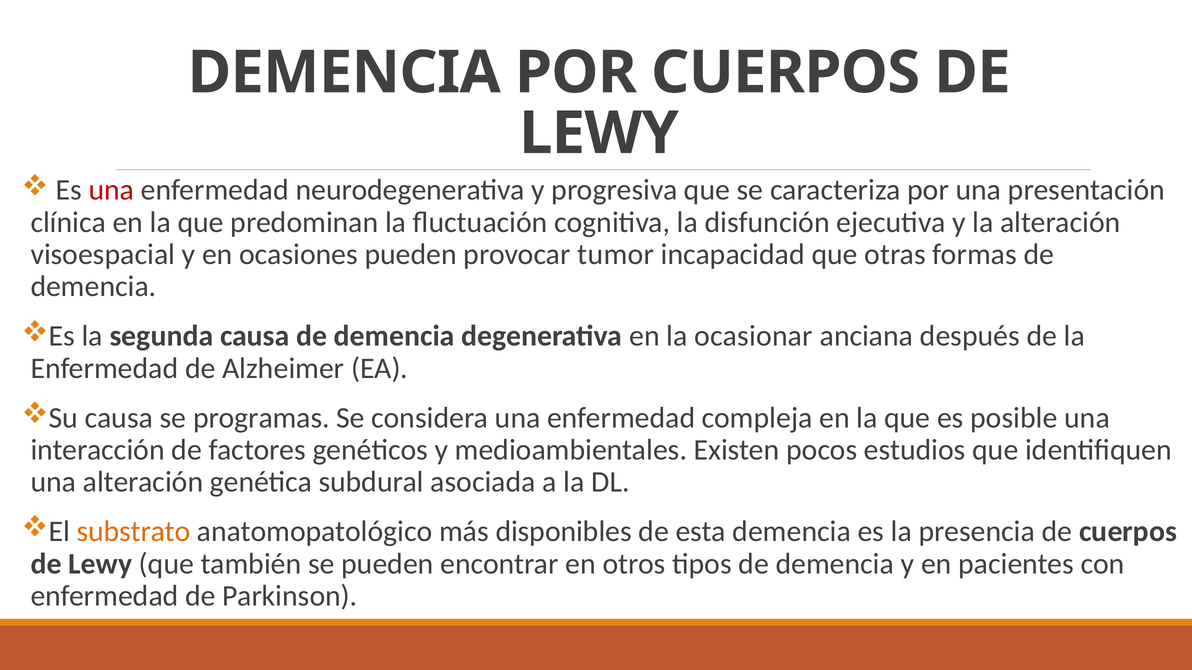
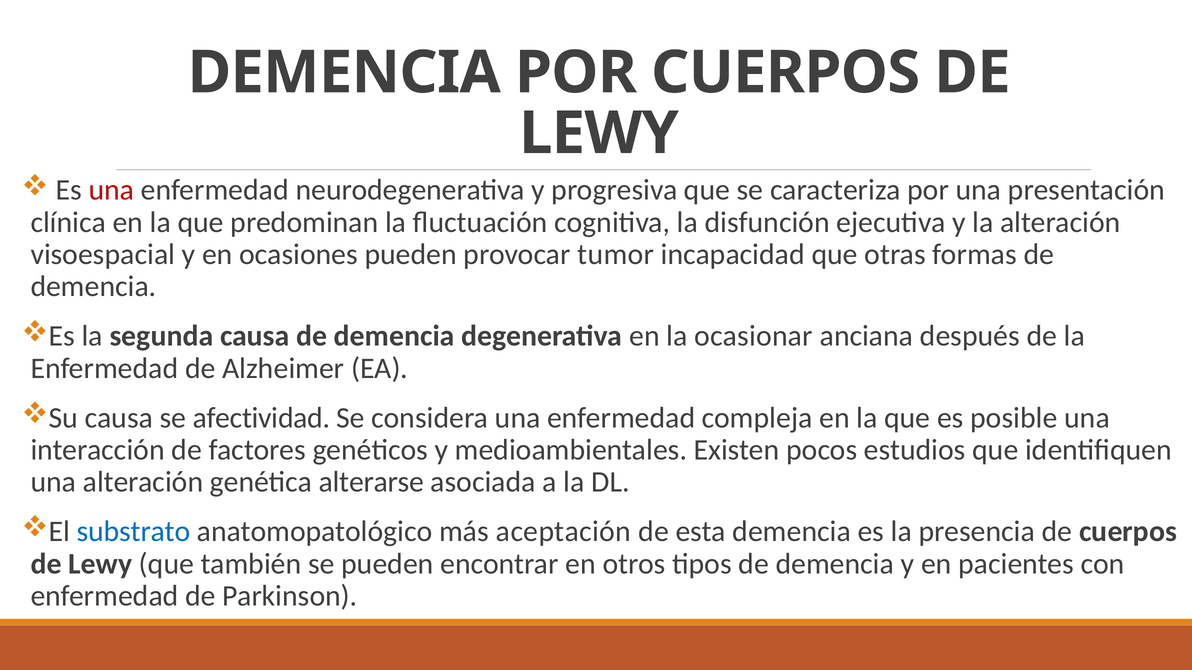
programas: programas -> afectividad
subdural: subdural -> alterarse
substrato colour: orange -> blue
disponibles: disponibles -> aceptación
